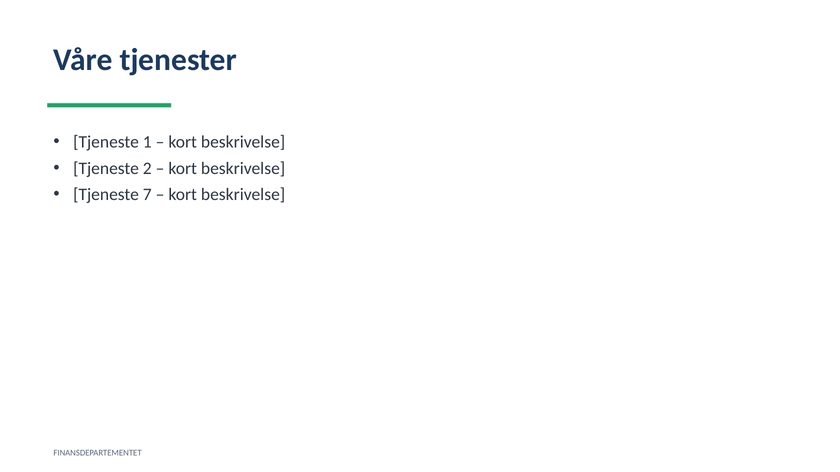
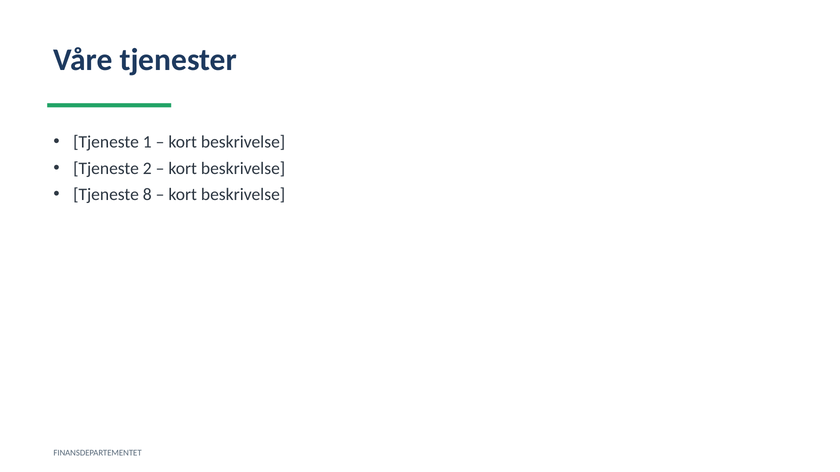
7: 7 -> 8
